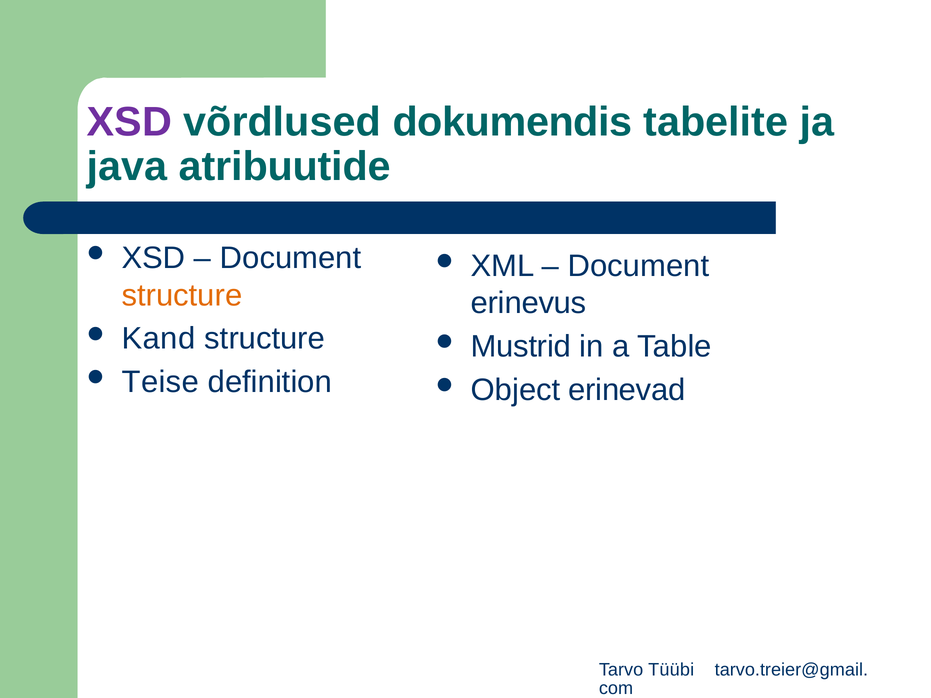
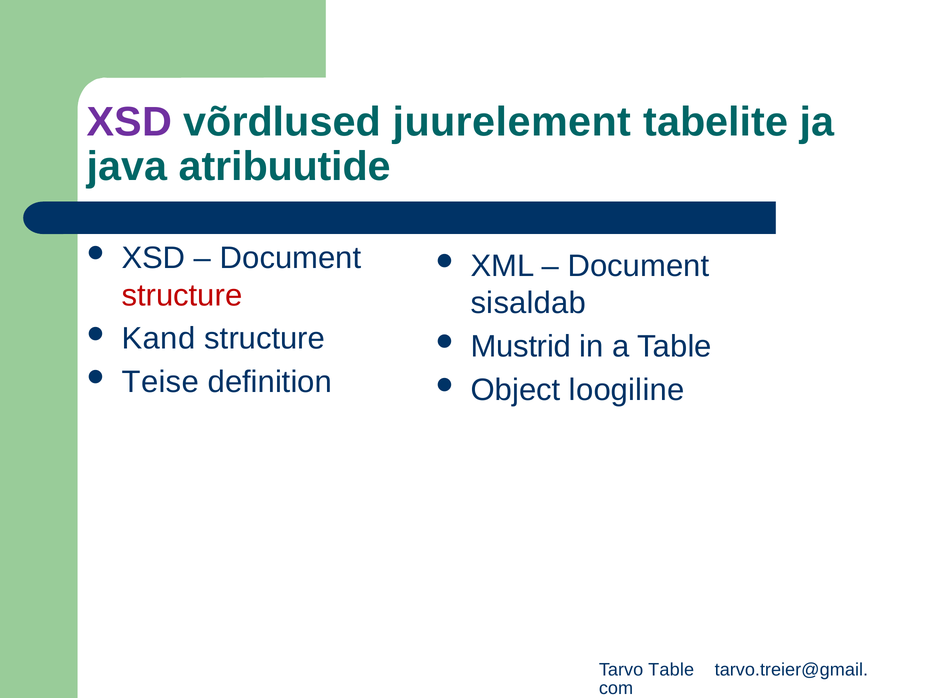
dokumendis: dokumendis -> juurelement
structure at (182, 295) colour: orange -> red
erinevus: erinevus -> sisaldab
erinevad: erinevad -> loogiline
Tarvo Tüübi: Tüübi -> Table
